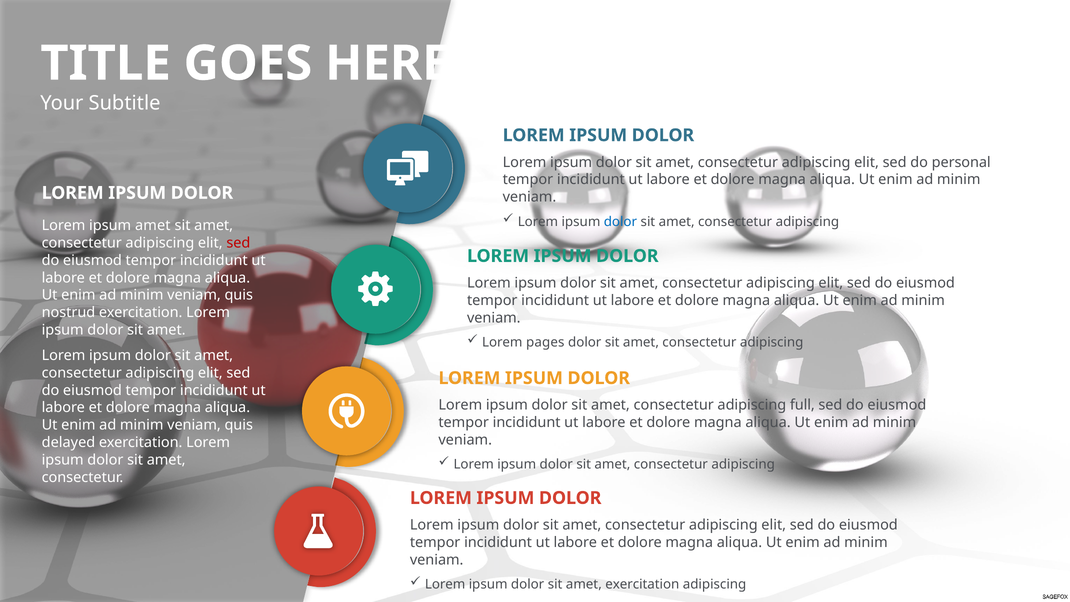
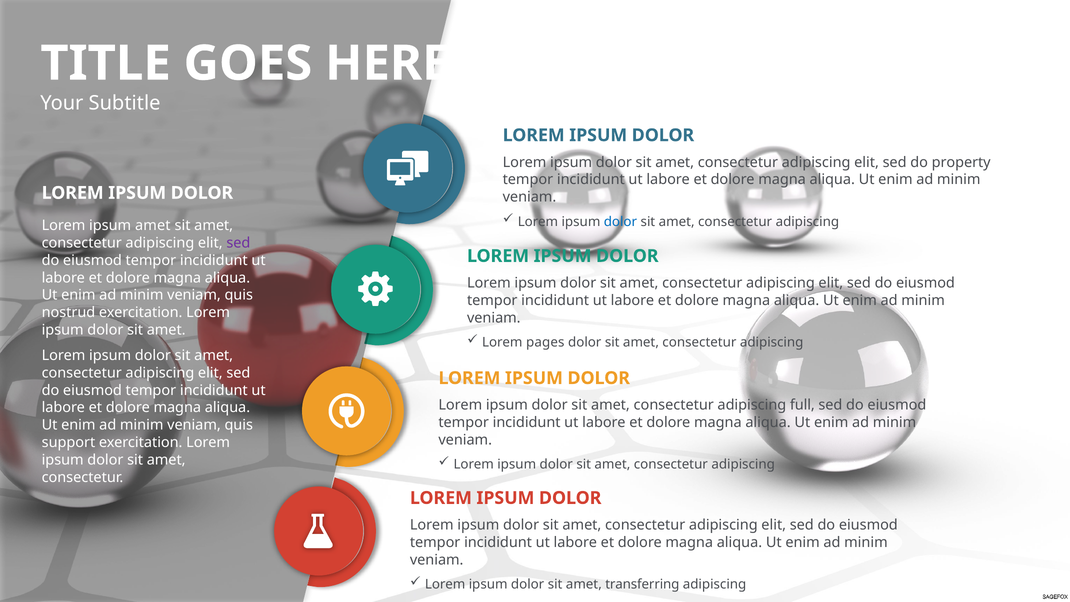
personal: personal -> property
sed at (238, 243) colour: red -> purple
delayed: delayed -> support
amet exercitation: exercitation -> transferring
